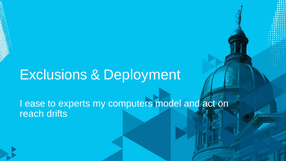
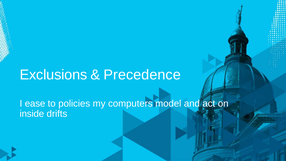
Deployment: Deployment -> Precedence
experts: experts -> policies
reach: reach -> inside
